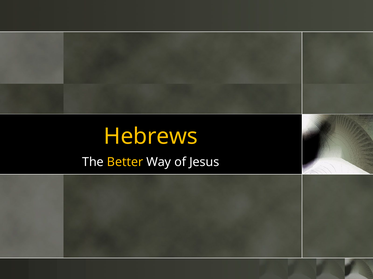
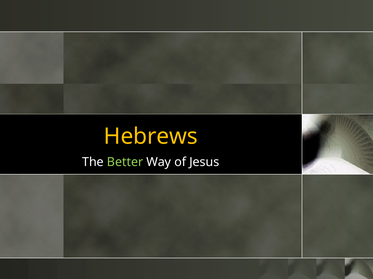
Better colour: yellow -> light green
